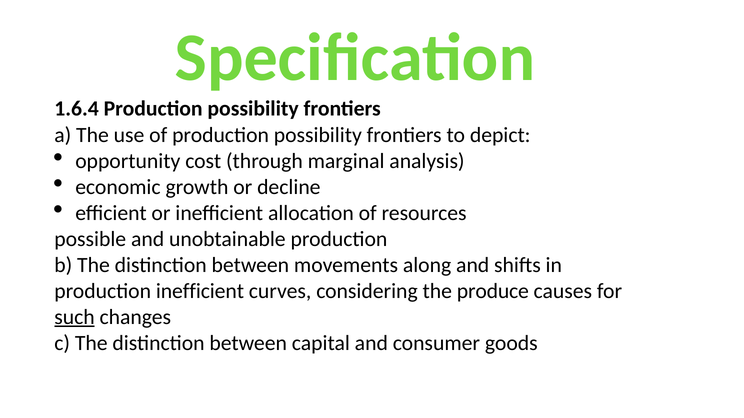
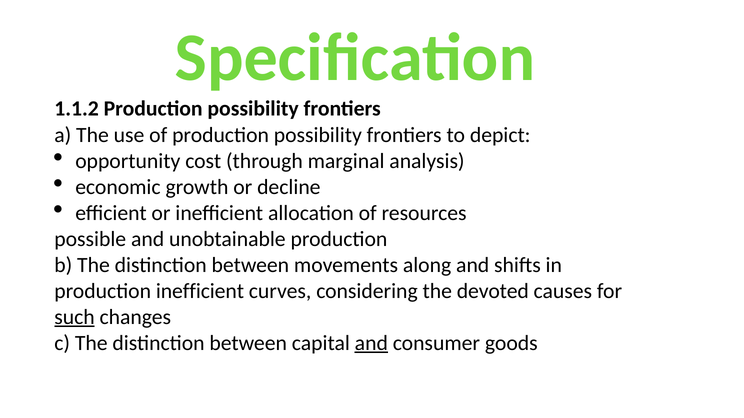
1.6.4: 1.6.4 -> 1.1.2
produce: produce -> devoted
and at (371, 343) underline: none -> present
